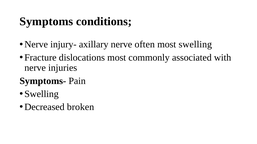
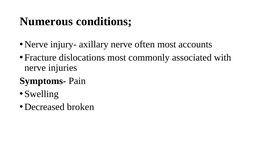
Symptoms: Symptoms -> Numerous
most swelling: swelling -> accounts
